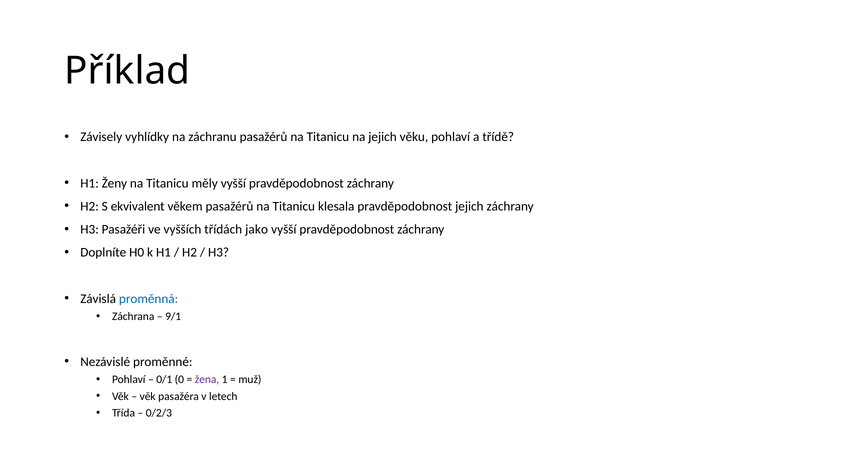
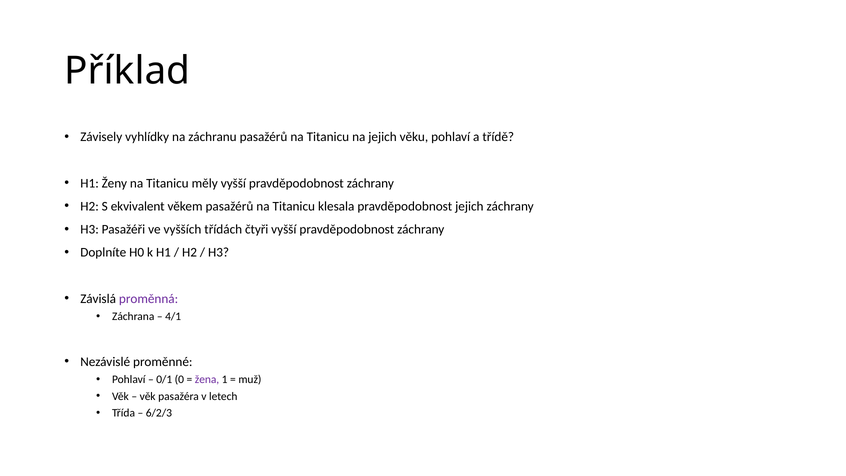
jako: jako -> čtyři
proměnná colour: blue -> purple
9/1: 9/1 -> 4/1
0/2/3: 0/2/3 -> 6/2/3
